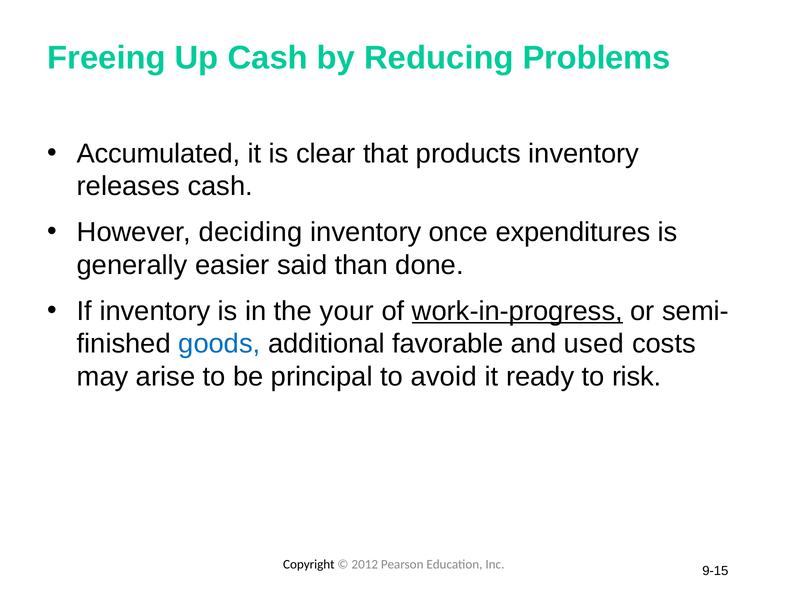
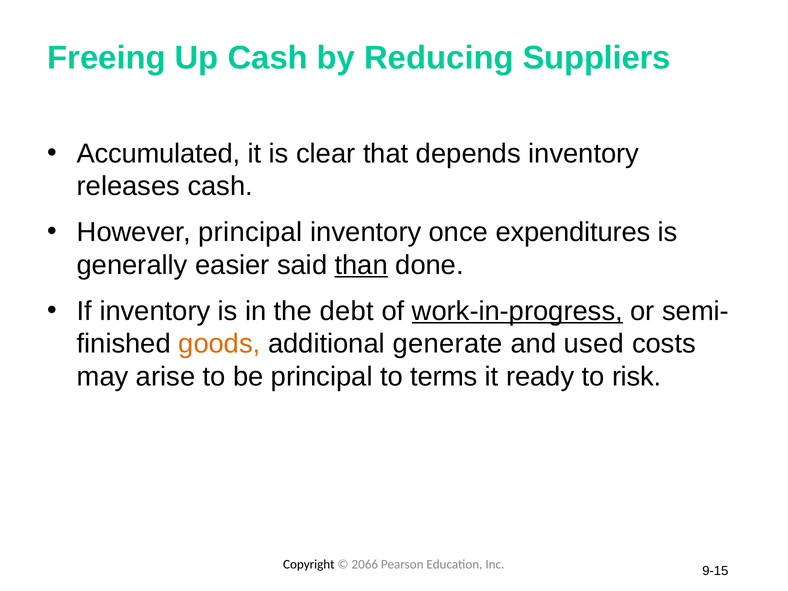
Problems: Problems -> Suppliers
products: products -> depends
However deciding: deciding -> principal
than underline: none -> present
your: your -> debt
goods colour: blue -> orange
favorable: favorable -> generate
avoid: avoid -> terms
2012: 2012 -> 2066
